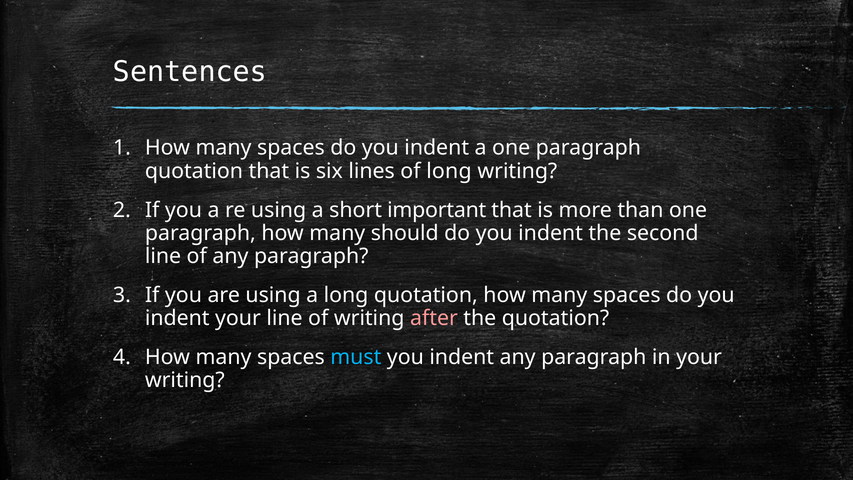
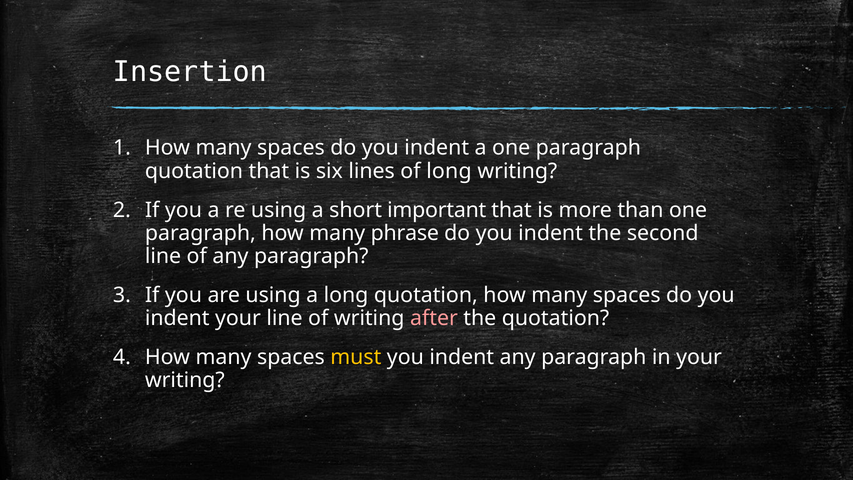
Sentences: Sentences -> Insertion
should: should -> phrase
must colour: light blue -> yellow
